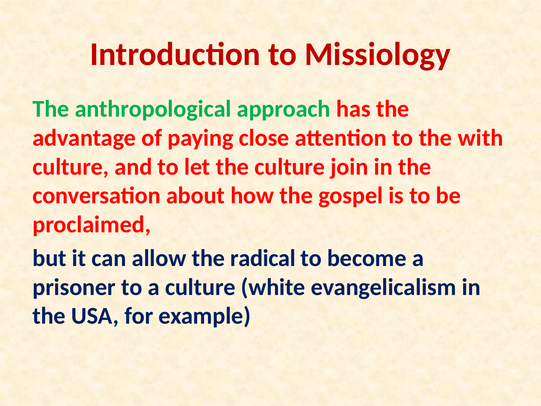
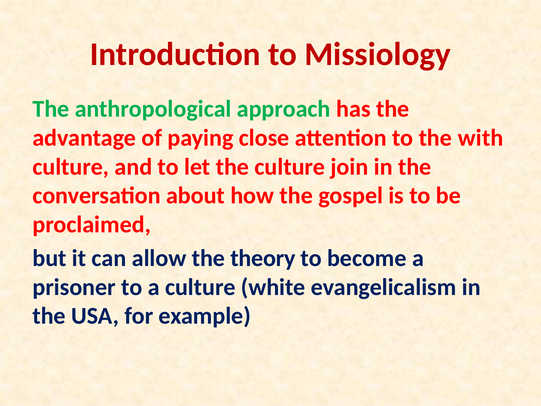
radical: radical -> theory
